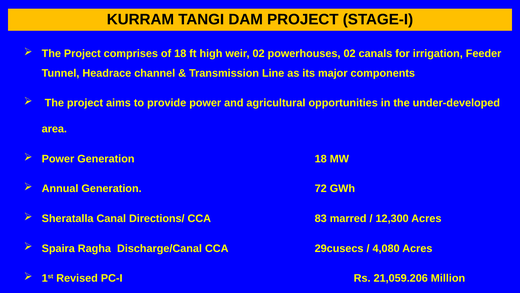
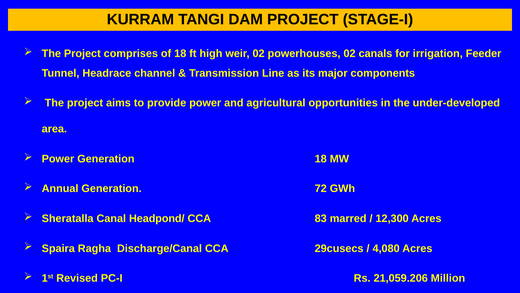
Directions/: Directions/ -> Headpond/
